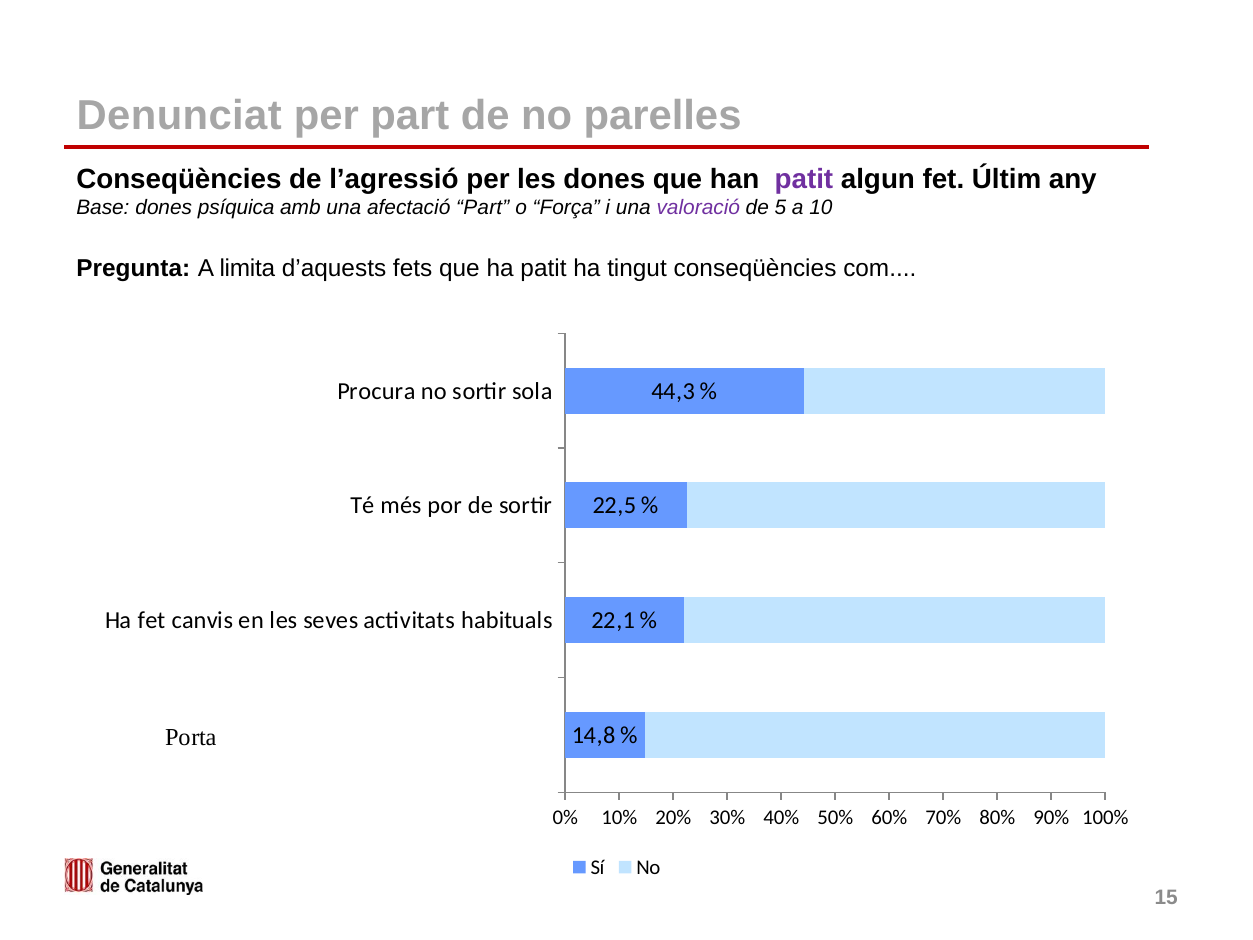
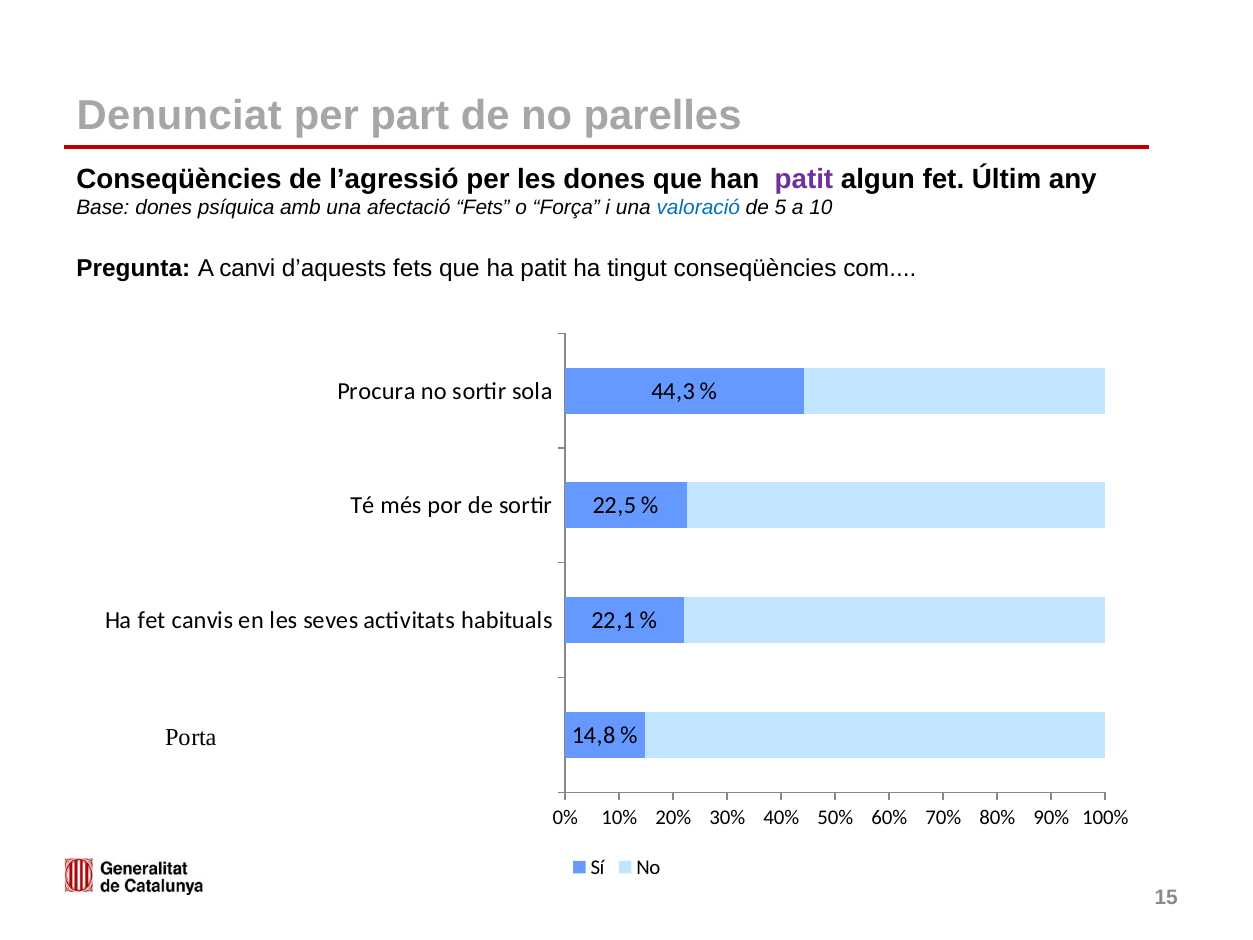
afectació Part: Part -> Fets
valoració colour: purple -> blue
limita: limita -> canvi
